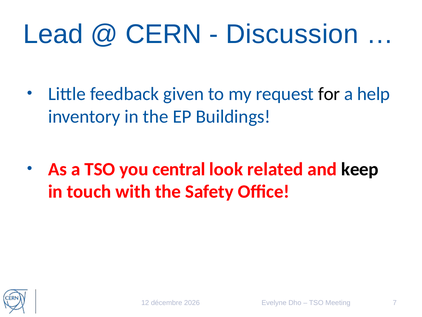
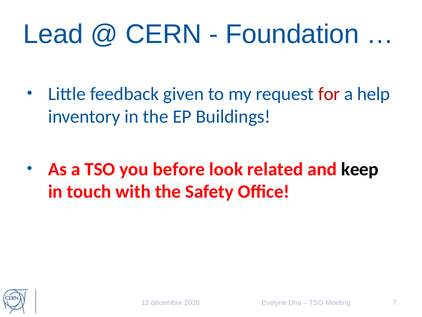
Discussion: Discussion -> Foundation
for colour: black -> red
central: central -> before
